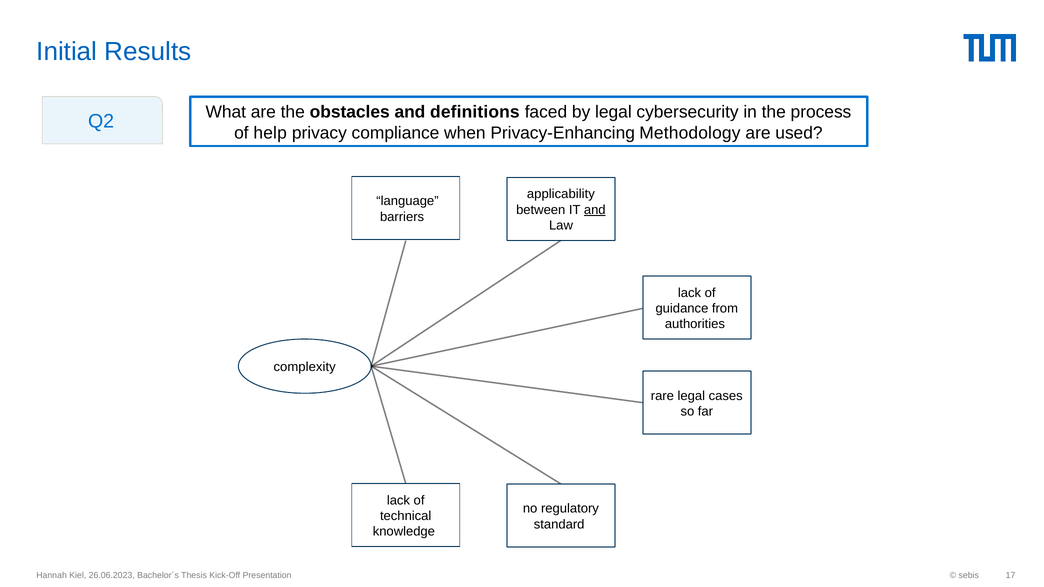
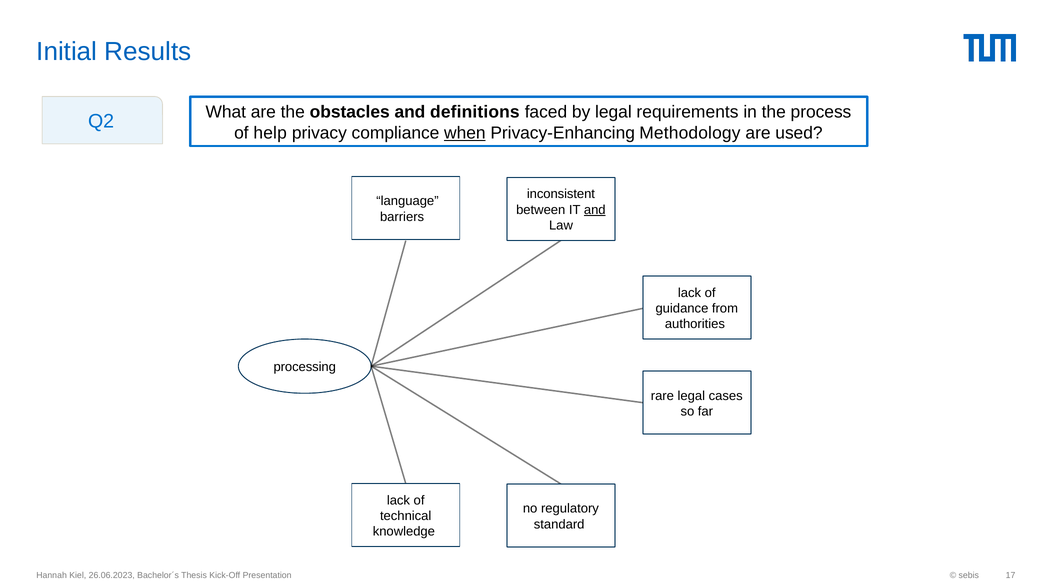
cybersecurity: cybersecurity -> requirements
when underline: none -> present
applicability: applicability -> inconsistent
complexity: complexity -> processing
